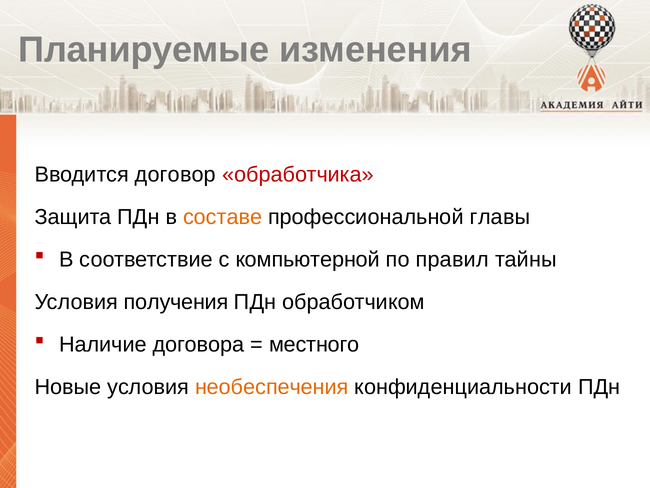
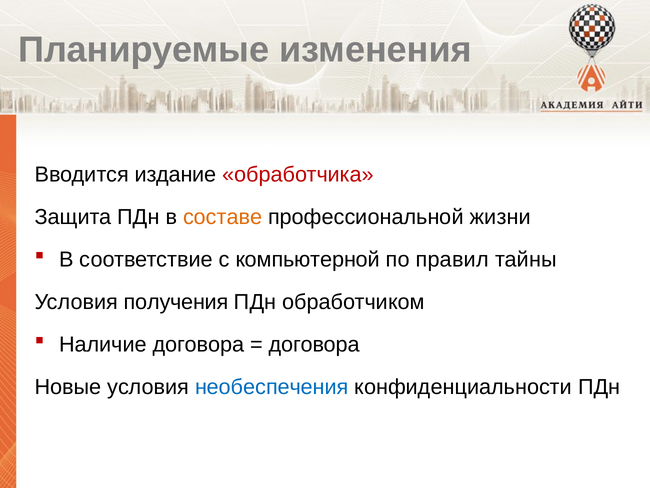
договор: договор -> издание
главы: главы -> жизни
местного at (314, 344): местного -> договора
необеспечения colour: orange -> blue
